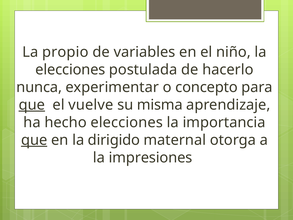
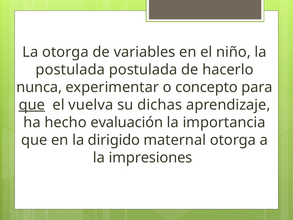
La propio: propio -> otorga
elecciones at (70, 70): elecciones -> postulada
vuelve: vuelve -> vuelva
misma: misma -> dichas
hecho elecciones: elecciones -> evaluación
que at (34, 140) underline: present -> none
